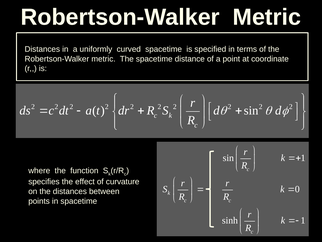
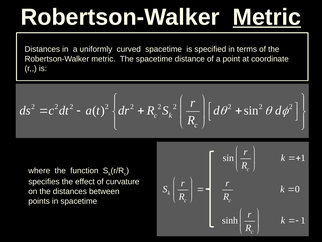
Metric at (267, 17) underline: none -> present
